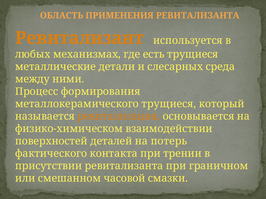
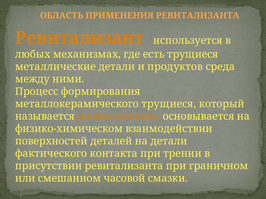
слесарных: слесарных -> продуктов
на потерь: потерь -> детали
